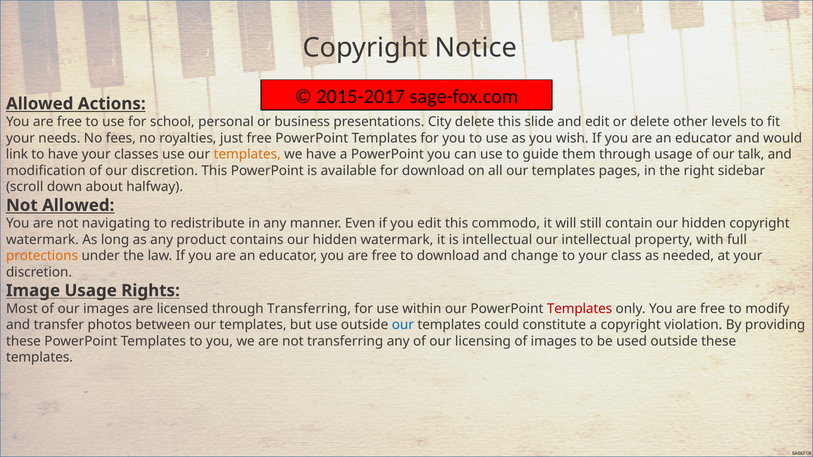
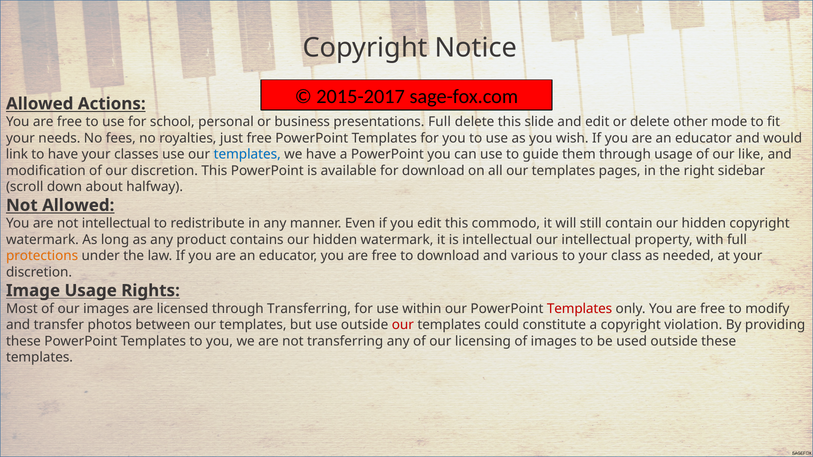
presentations City: City -> Full
levels: levels -> mode
templates at (247, 154) colour: orange -> blue
talk: talk -> like
not navigating: navigating -> intellectual
change: change -> various
our at (403, 325) colour: blue -> red
